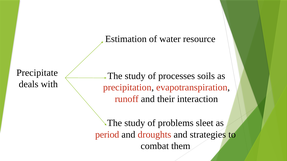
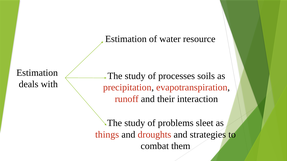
Precipitate at (37, 73): Precipitate -> Estimation
period: period -> things
